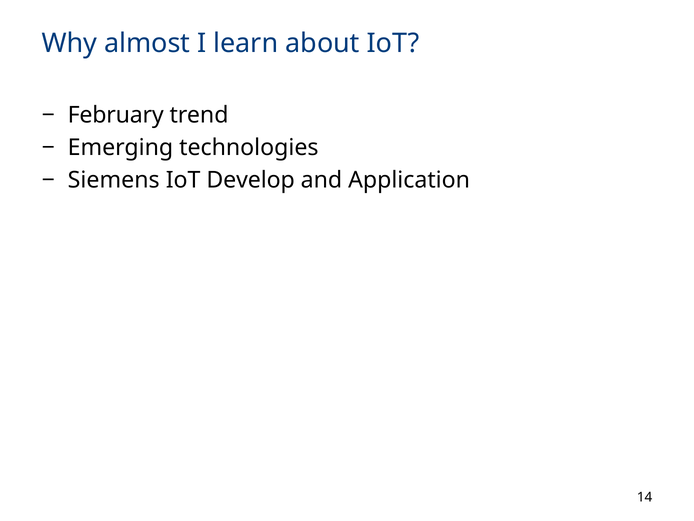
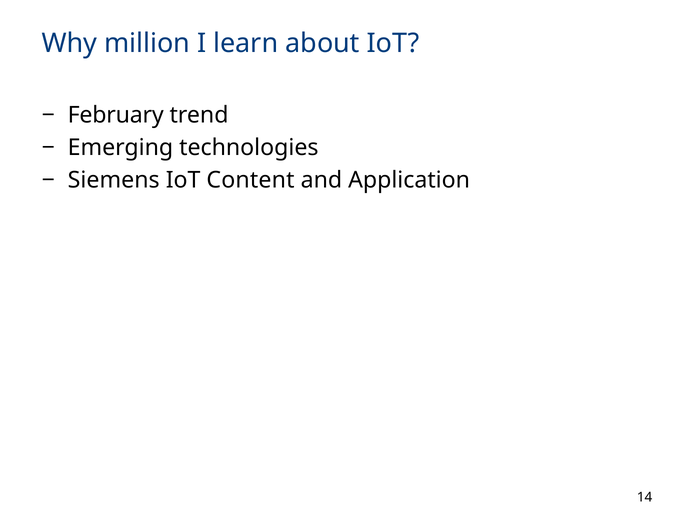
almost: almost -> million
Develop: Develop -> Content
